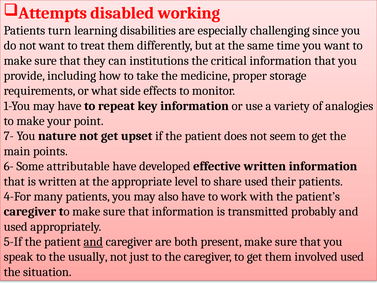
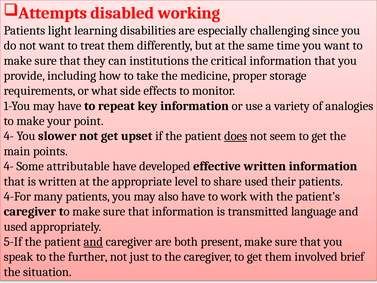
turn: turn -> light
7- at (9, 136): 7- -> 4-
nature: nature -> slower
does underline: none -> present
6- at (9, 166): 6- -> 4-
probably: probably -> language
usually: usually -> further
involved used: used -> brief
